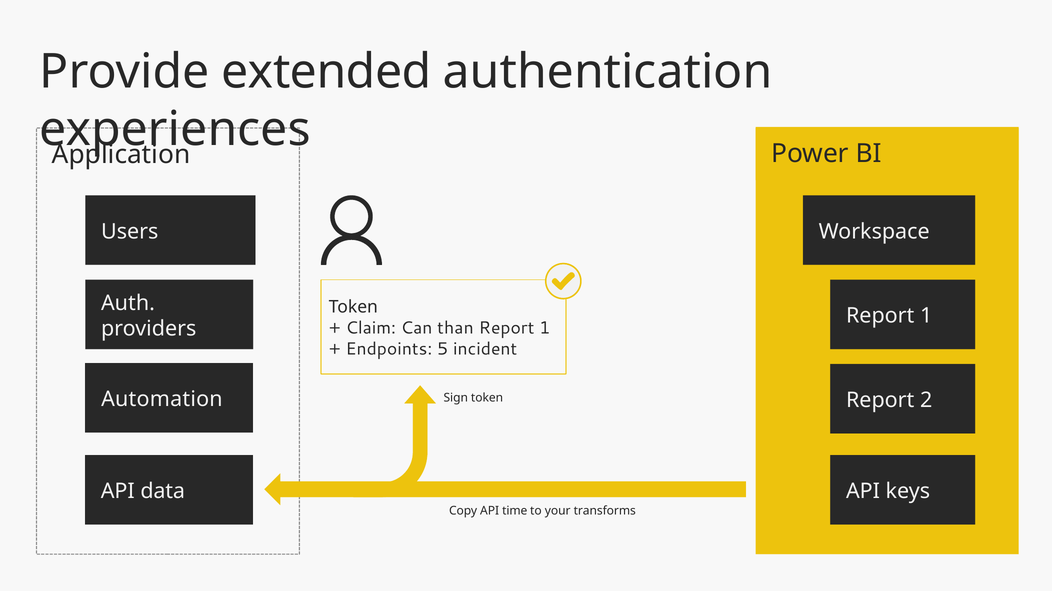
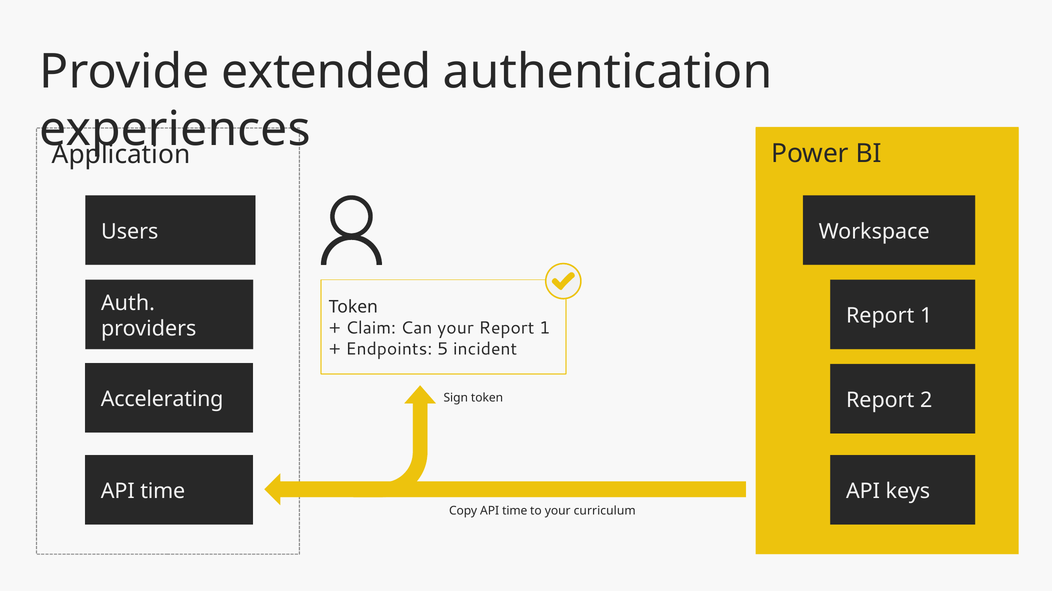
Can than: than -> your
Automation: Automation -> Accelerating
data at (163, 492): data -> time
transforms: transforms -> curriculum
